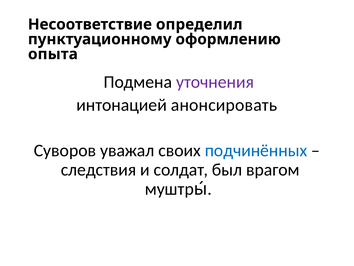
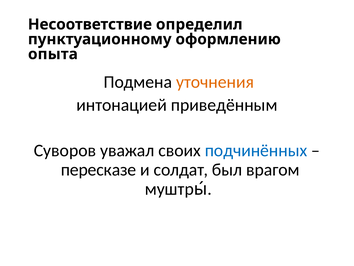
уточнения colour: purple -> orange
анонсировать: анонсировать -> приведённым
следствия: следствия -> пересказе
